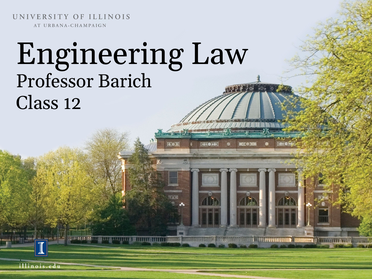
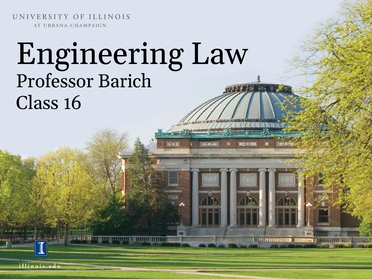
12: 12 -> 16
